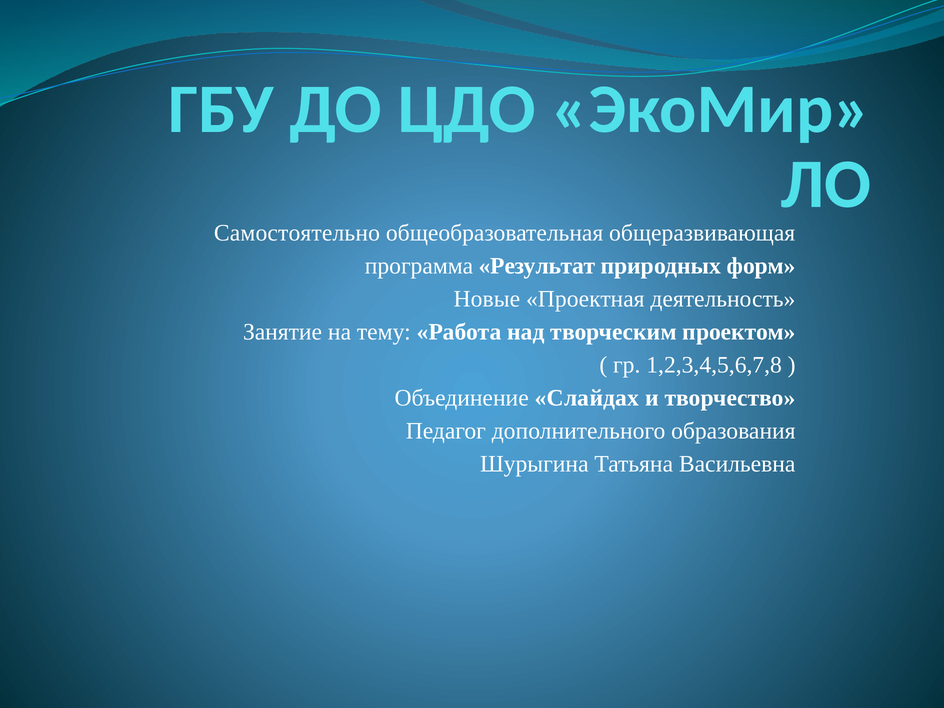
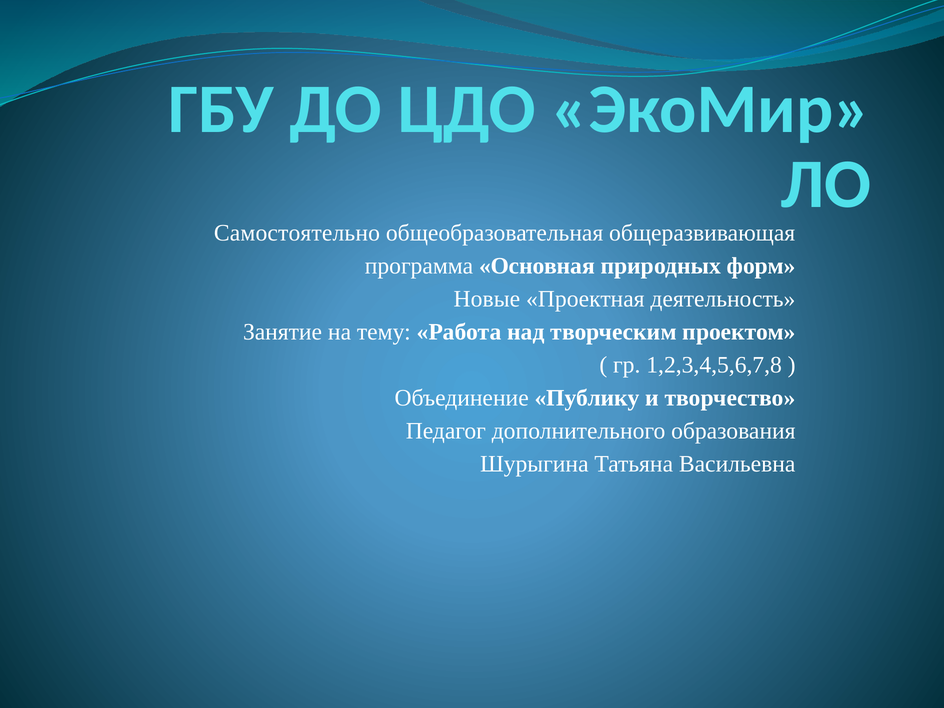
Результат: Результат -> Основная
Слайдах: Слайдах -> Публику
